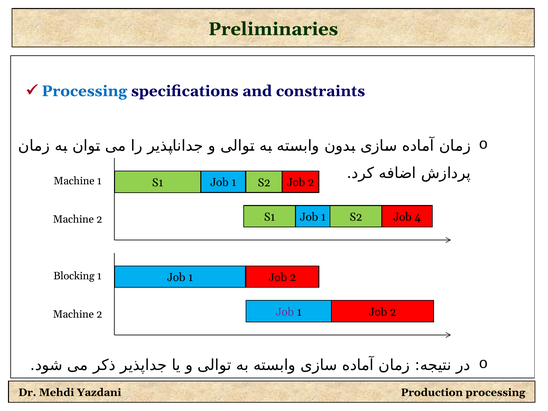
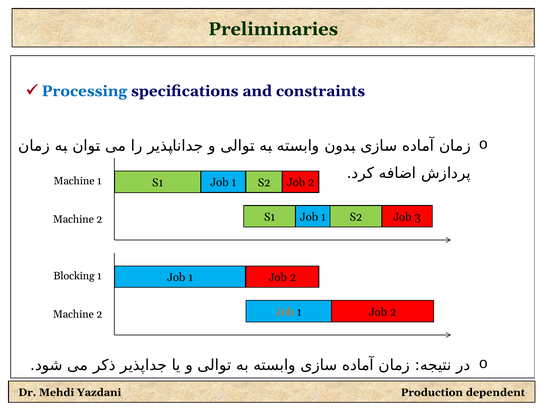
4: 4 -> 3
Job at (285, 312) colour: purple -> orange
Production processing: processing -> dependent
